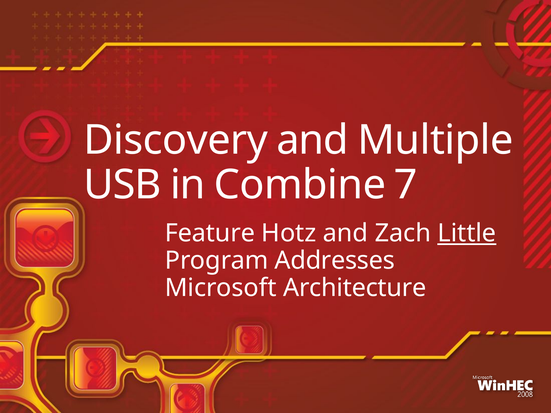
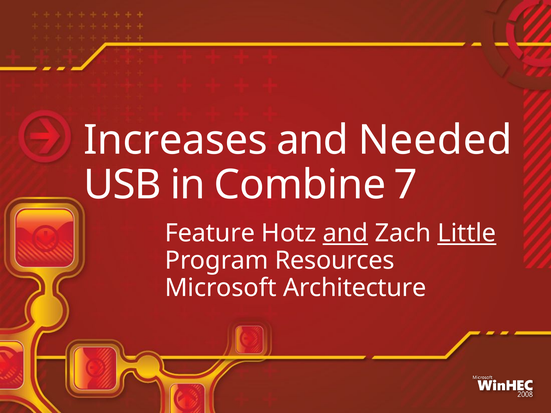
Discovery: Discovery -> Increases
Multiple: Multiple -> Needed
and at (345, 233) underline: none -> present
Addresses: Addresses -> Resources
